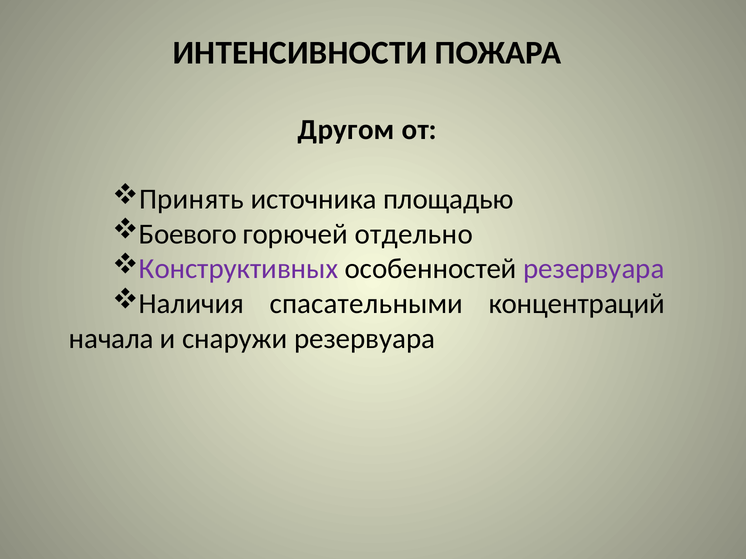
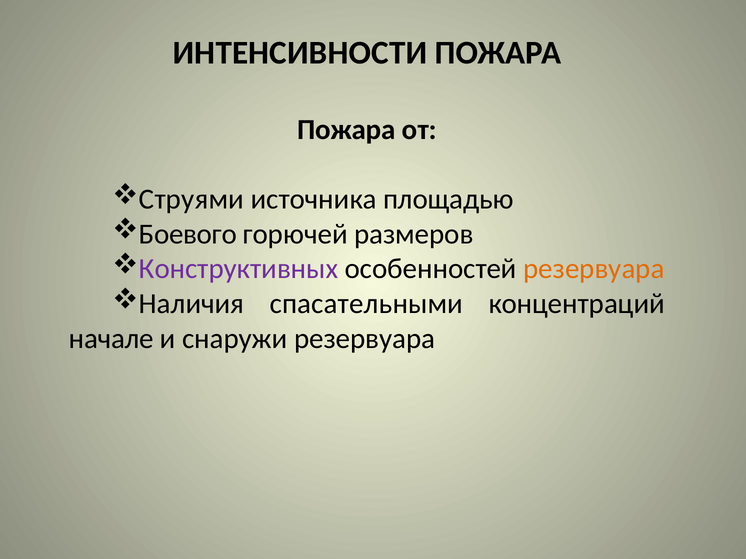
Другом at (346, 130): Другом -> Пожара
Принять: Принять -> Струями
отдельно: отдельно -> размеров
резервуара at (594, 269) colour: purple -> orange
начала: начала -> начале
